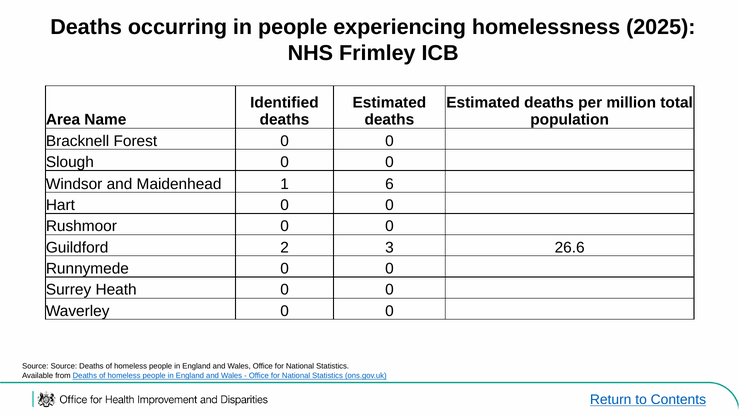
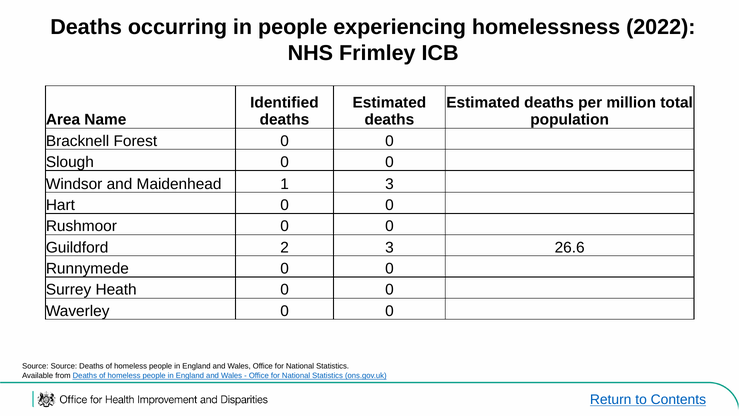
2025: 2025 -> 2022
1 6: 6 -> 3
